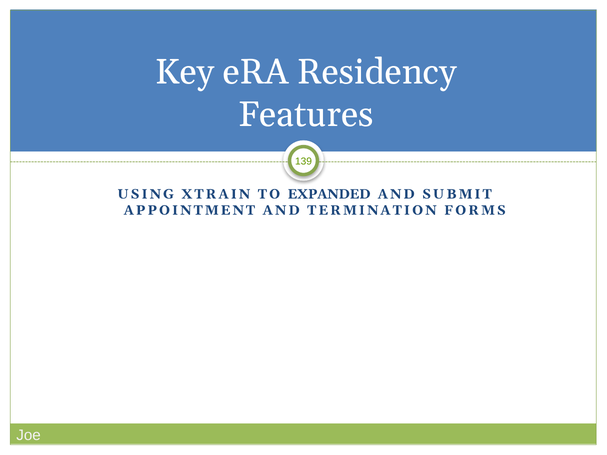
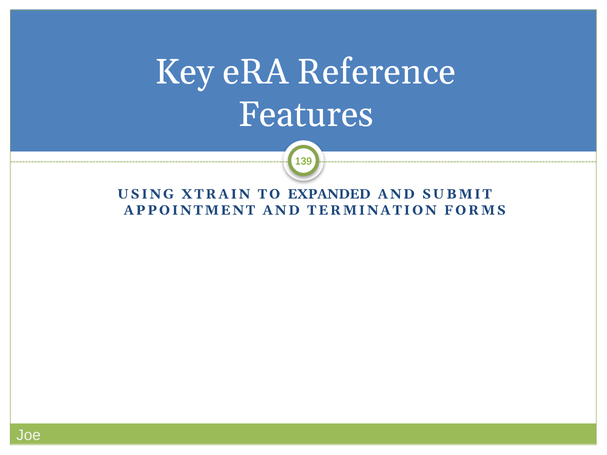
Residency: Residency -> Reference
